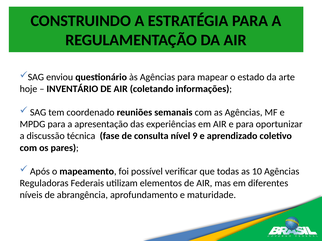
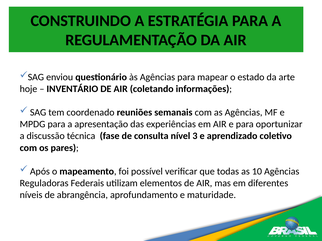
9: 9 -> 3
